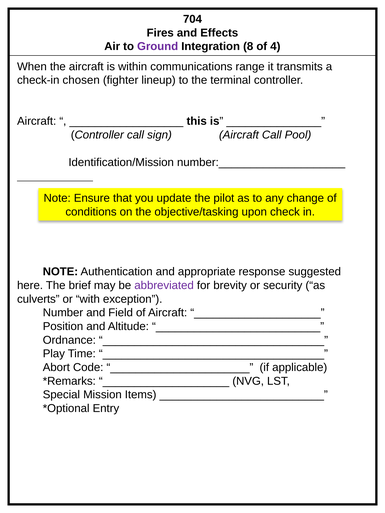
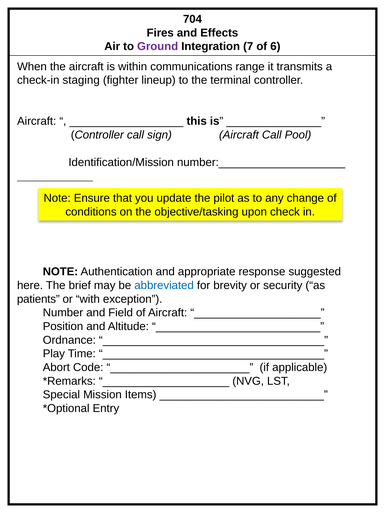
8: 8 -> 7
4: 4 -> 6
chosen: chosen -> staging
abbreviated colour: purple -> blue
culverts: culverts -> patients
